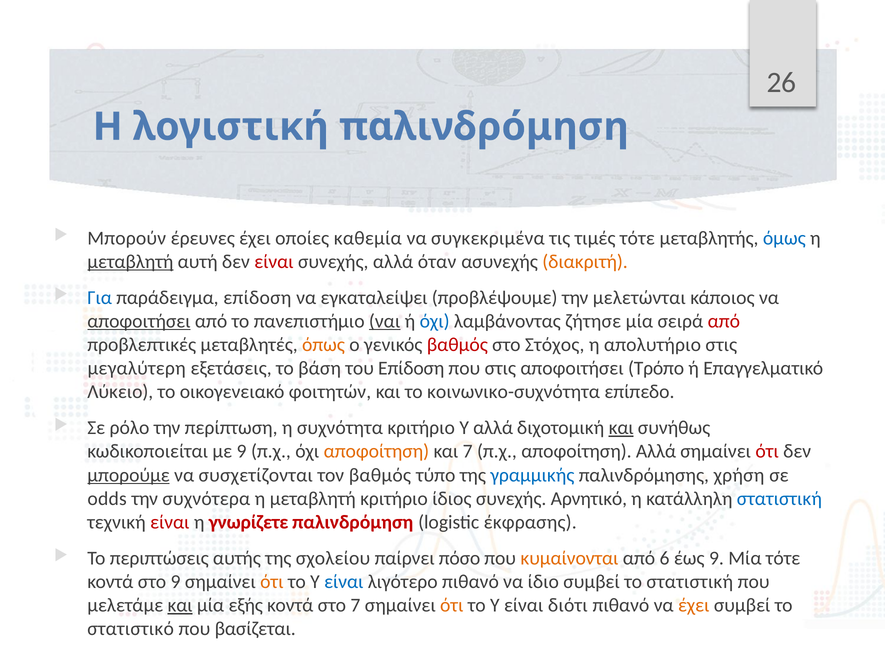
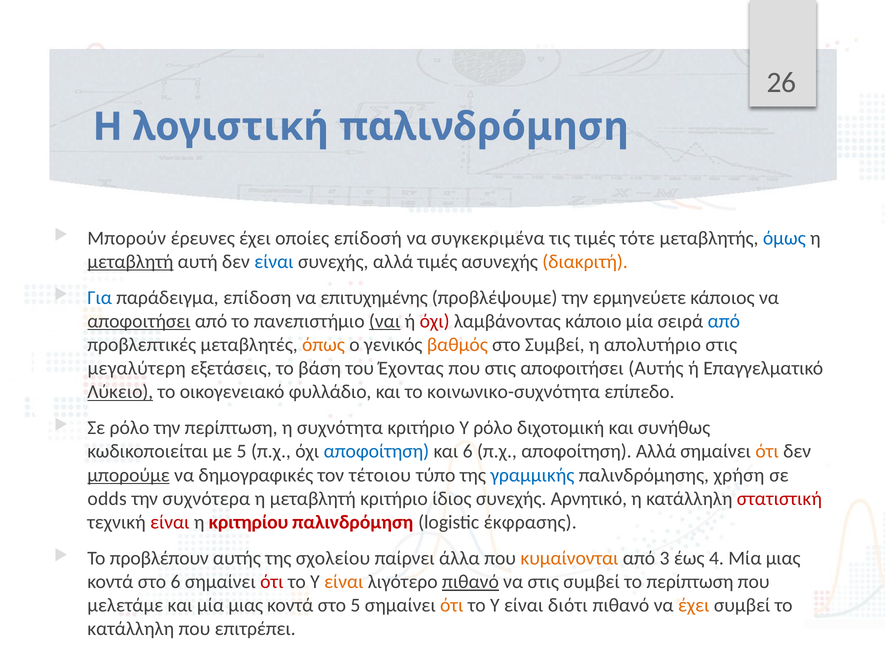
καθεμία: καθεμία -> επίδοσή
είναι at (274, 262) colour: red -> blue
αλλά όταν: όταν -> τιμές
εγκαταλείψει: εγκαταλείψει -> επιτυχημένης
μελετώνται: μελετώνται -> ερμηνεύετε
όχι at (435, 321) colour: blue -> red
ζήτησε: ζήτησε -> κάποιο
από at (724, 321) colour: red -> blue
βαθμός at (457, 345) colour: red -> orange
στο Στόχος: Στόχος -> Συμβεί
του Επίδοση: Επίδοση -> Έχοντας
αποφοιτήσει Τρόπο: Τρόπο -> Αυτής
Λύκειο underline: none -> present
φοιτητών: φοιτητών -> φυλλάδιο
Υ αλλά: αλλά -> ρόλο
και at (621, 428) underline: present -> none
με 9: 9 -> 5
αποφοίτηση at (376, 451) colour: orange -> blue
και 7: 7 -> 6
ότι at (767, 451) colour: red -> orange
συσχετίζονται: συσχετίζονται -> δημογραφικές
τον βαθμός: βαθμός -> τέτοιου
στατιστική at (779, 498) colour: blue -> red
γνωρίζετε: γνωρίζετε -> κριτηρίου
περιπτώσεις: περιπτώσεις -> προβλέπουν
πόσο: πόσο -> άλλα
6: 6 -> 3
έως 9: 9 -> 4
τότε at (783, 558): τότε -> μιας
στο 9: 9 -> 6
ότι at (272, 582) colour: orange -> red
είναι at (344, 582) colour: blue -> orange
πιθανό at (470, 582) underline: none -> present
να ίδιο: ίδιο -> στις
το στατιστική: στατιστική -> περίπτωση
και at (180, 605) underline: present -> none
εξής at (246, 605): εξής -> μιας
στο 7: 7 -> 5
στατιστικό at (131, 629): στατιστικό -> κατάλληλη
βασίζεται: βασίζεται -> επιτρέπει
